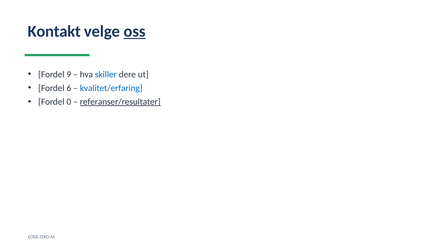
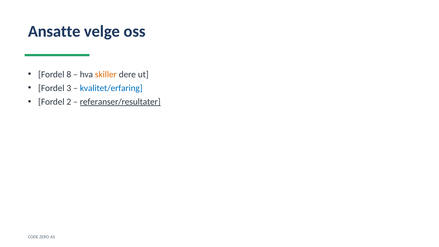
Kontakt: Kontakt -> Ansatte
oss underline: present -> none
9: 9 -> 8
skiller colour: blue -> orange
6: 6 -> 3
0: 0 -> 2
